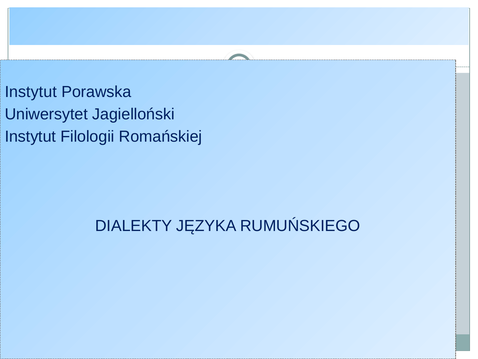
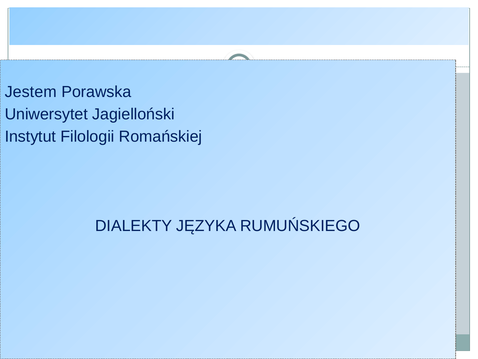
Instytut at (31, 92): Instytut -> Jestem
